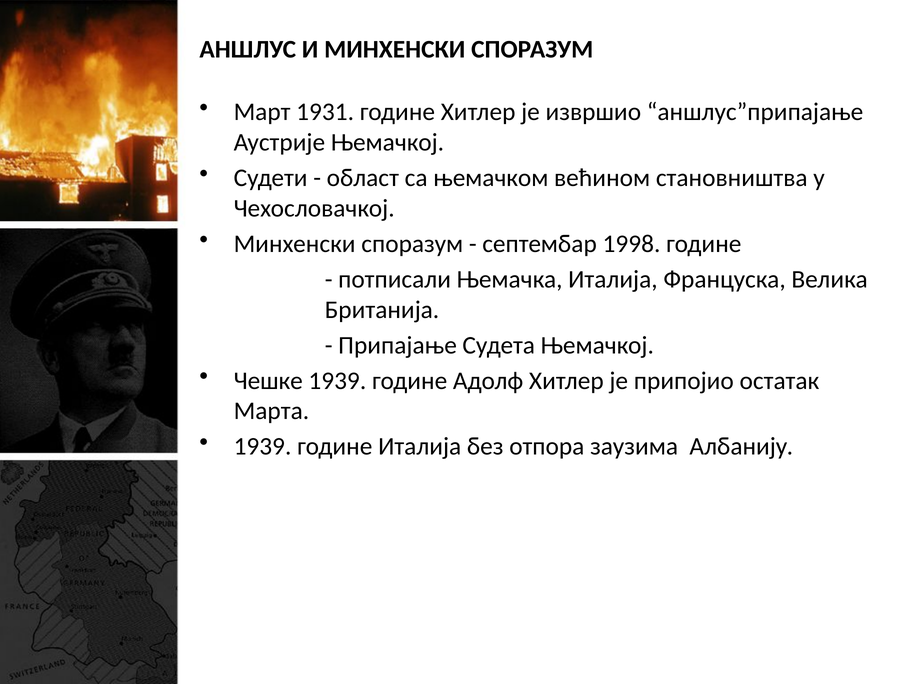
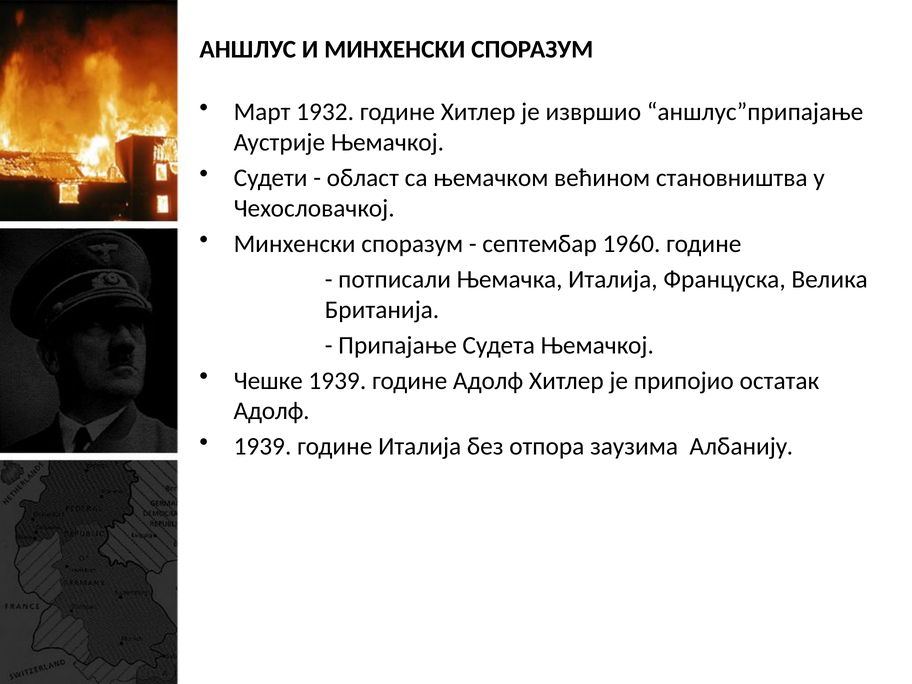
1931: 1931 -> 1932
1998: 1998 -> 1960
Марта at (271, 411): Марта -> Адолф
